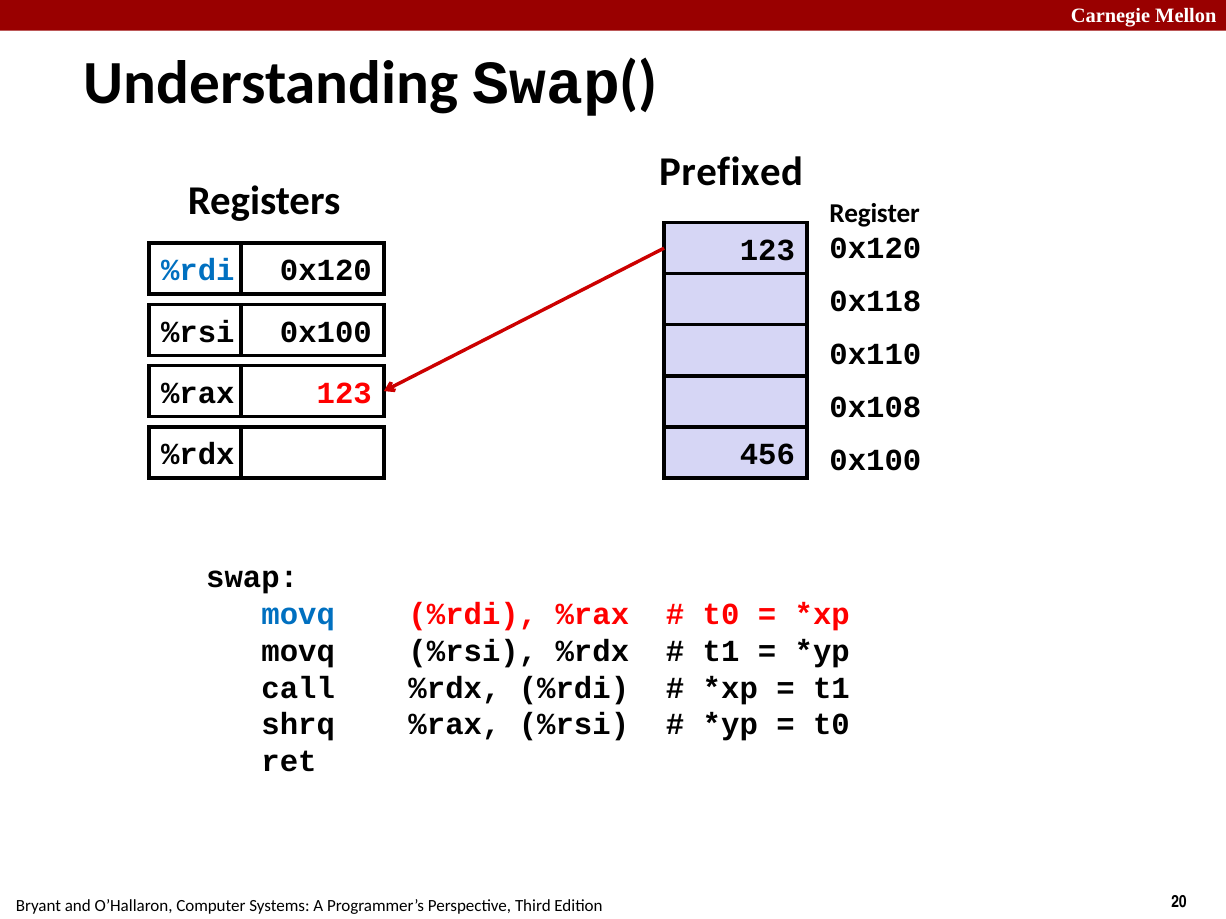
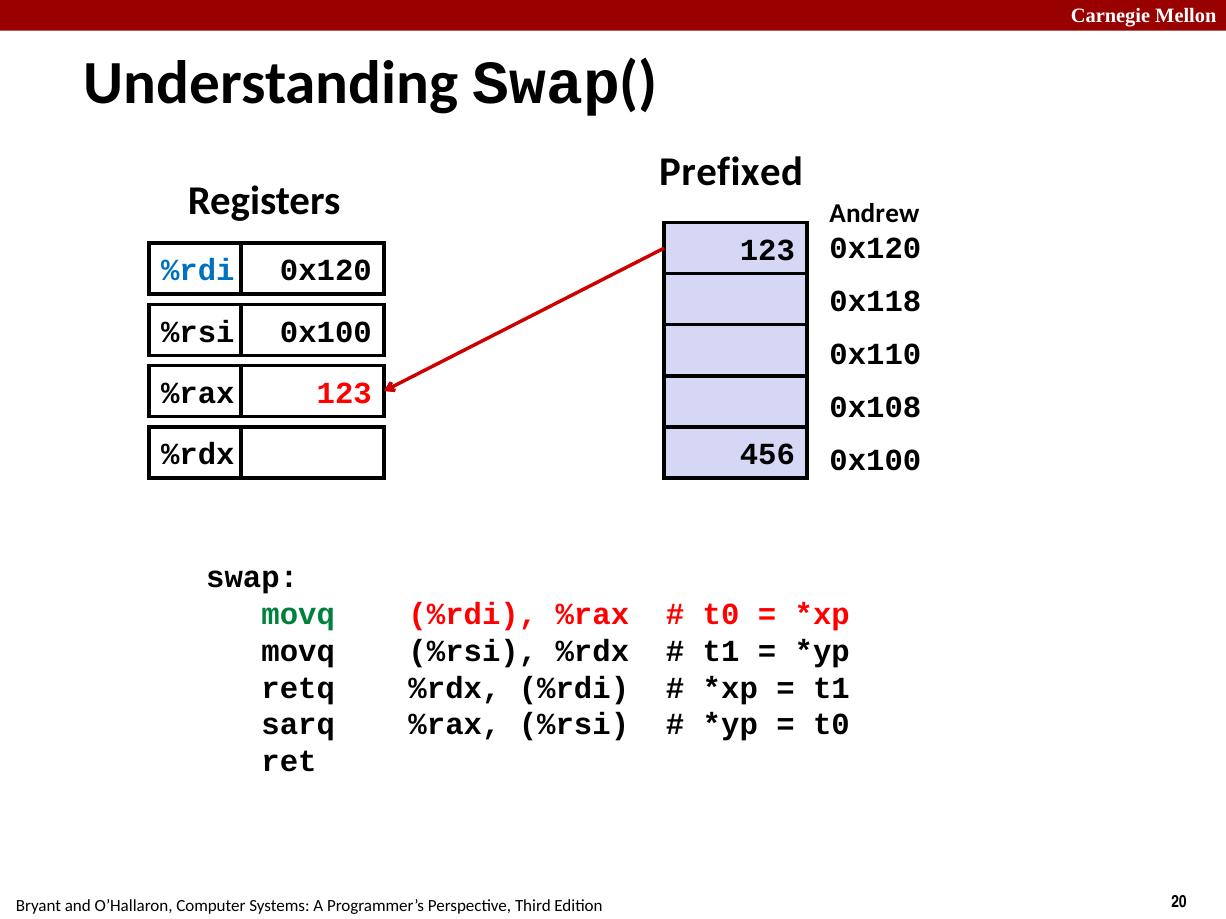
Register: Register -> Andrew
movq at (298, 615) colour: blue -> green
call: call -> retq
shrq: shrq -> sarq
